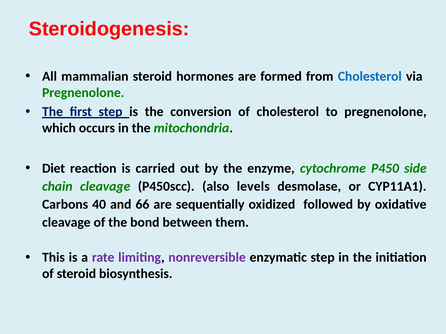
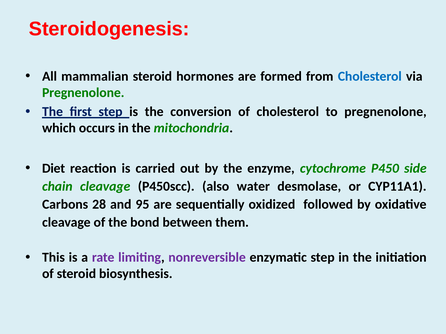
levels: levels -> water
40: 40 -> 28
66: 66 -> 95
